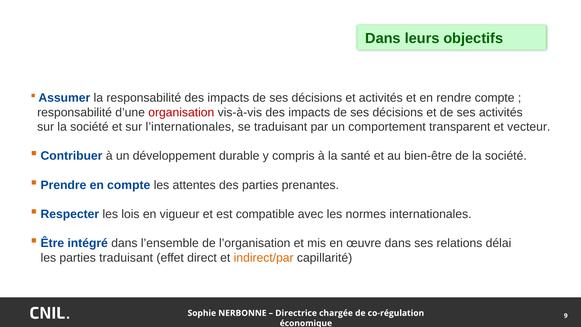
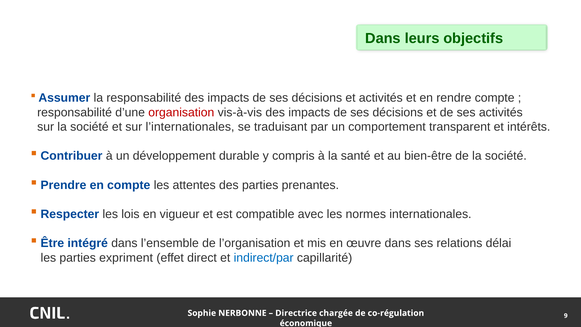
vecteur: vecteur -> intérêts
parties traduisant: traduisant -> expriment
indirect/par colour: orange -> blue
